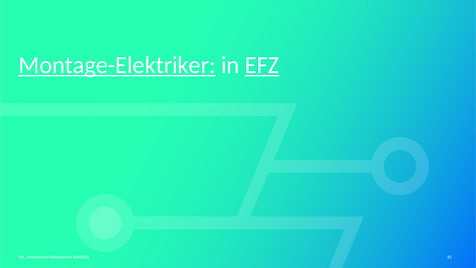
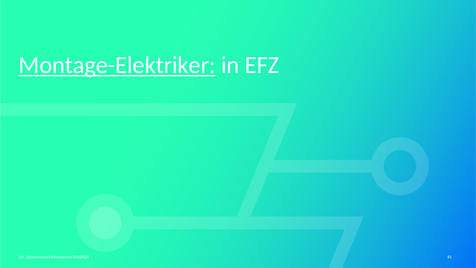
EFZ underline: present -> none
